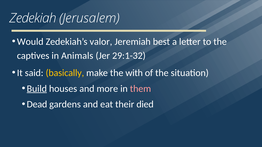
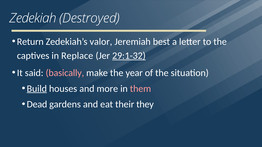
Jerusalem: Jerusalem -> Destroyed
Would: Would -> Return
Animals: Animals -> Replace
29:1-32 underline: none -> present
basically colour: yellow -> pink
with: with -> year
died: died -> they
